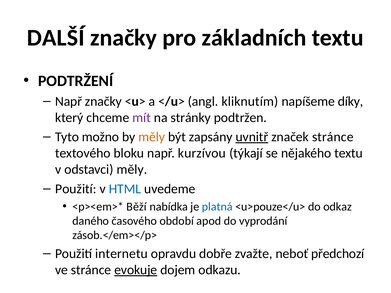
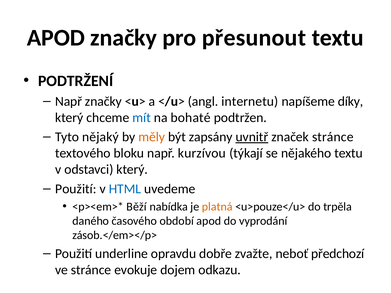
DALŠÍ at (56, 38): DALŠÍ -> APOD
základních: základních -> přesunout
kliknutím: kliknutím -> internetu
mít colour: purple -> blue
stránky: stránky -> bohaté
možno: možno -> nějaký
odstavci měly: měly -> který
platná colour: blue -> orange
odkaz: odkaz -> trpěla
internetu: internetu -> underline
evokuje underline: present -> none
